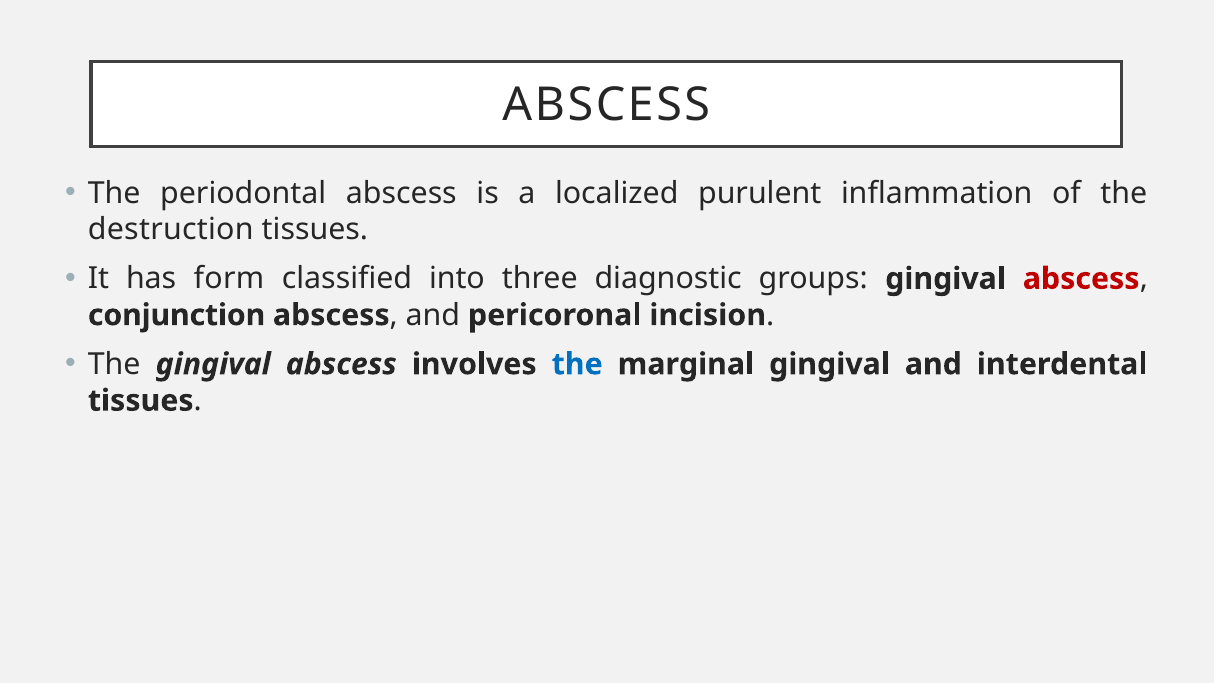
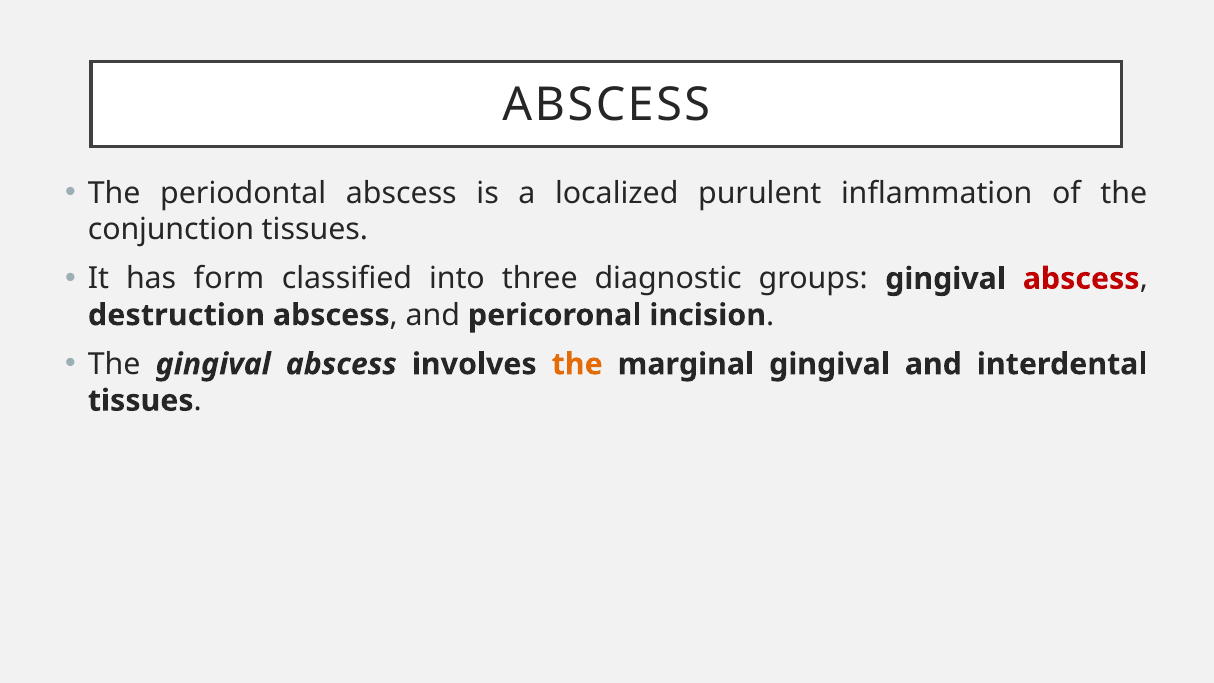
destruction: destruction -> conjunction
conjunction: conjunction -> destruction
the at (577, 364) colour: blue -> orange
